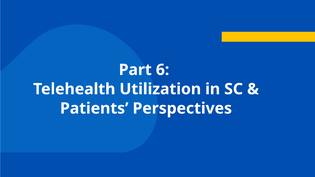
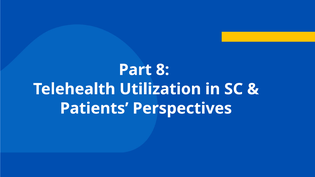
6: 6 -> 8
